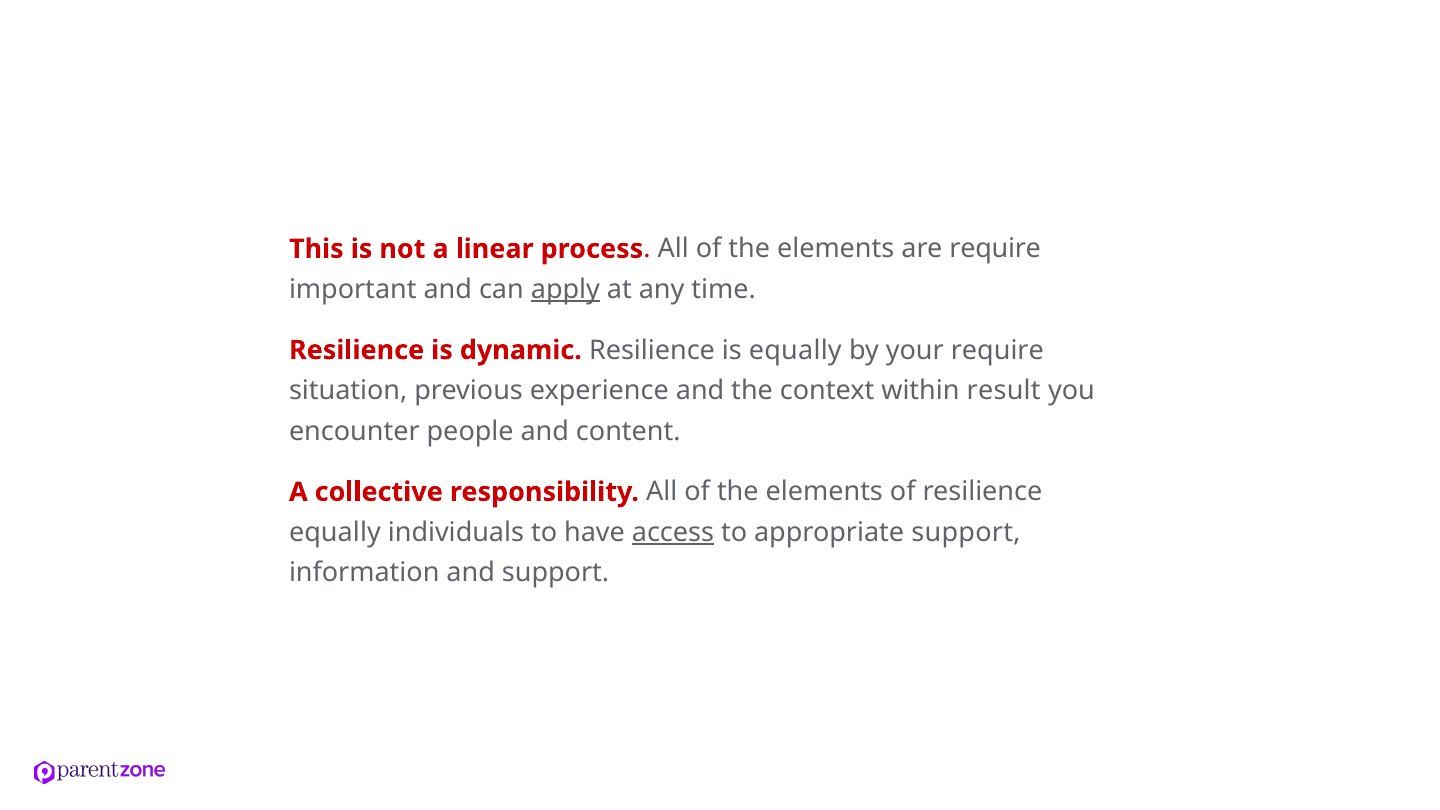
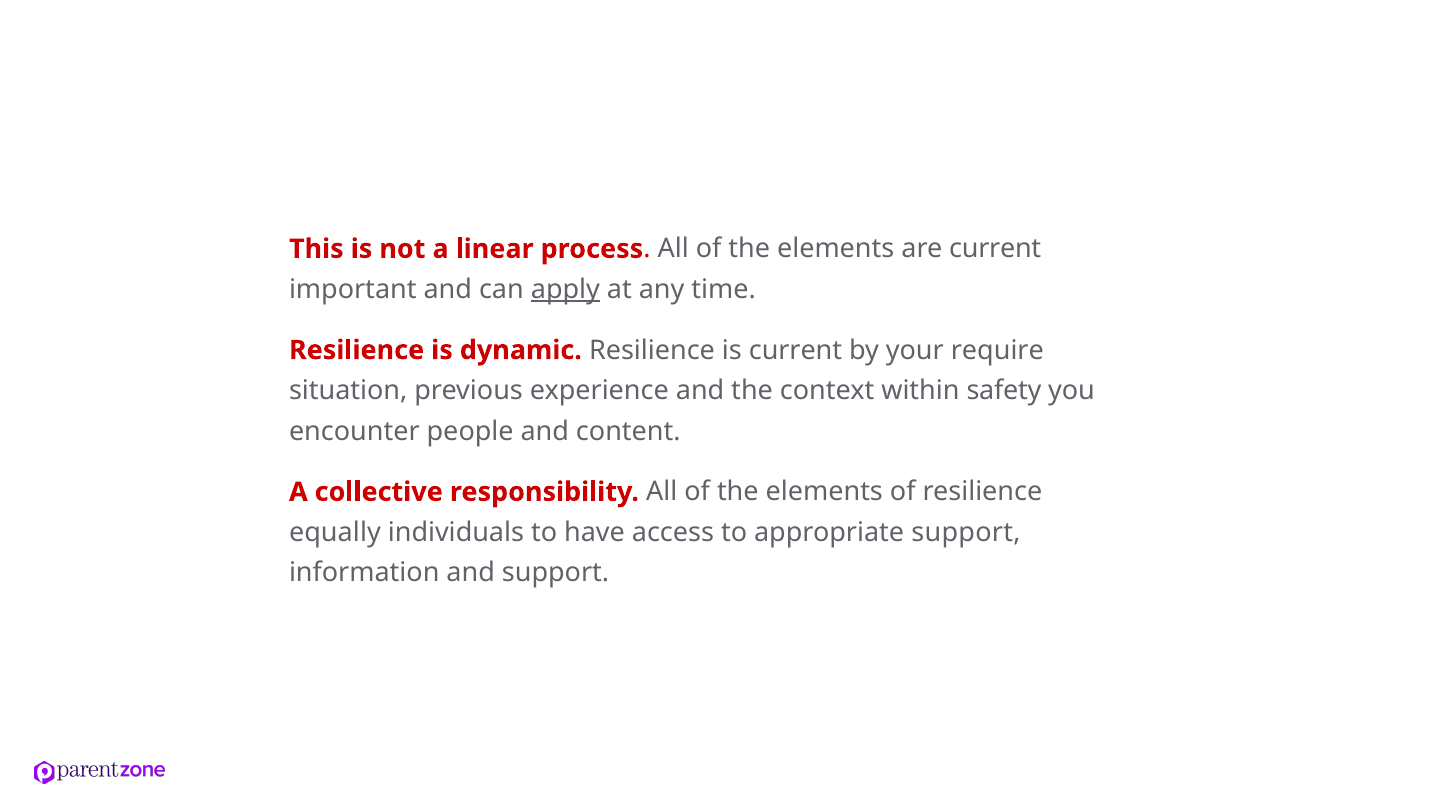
are require: require -> current
is equally: equally -> current
result: result -> safety
access underline: present -> none
